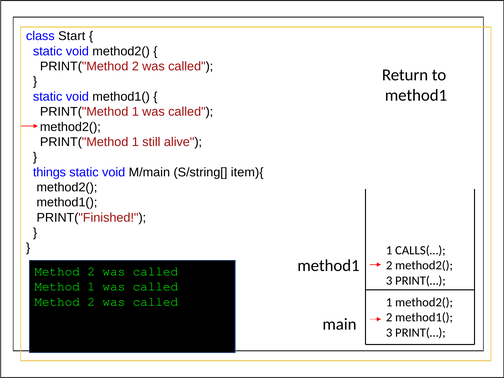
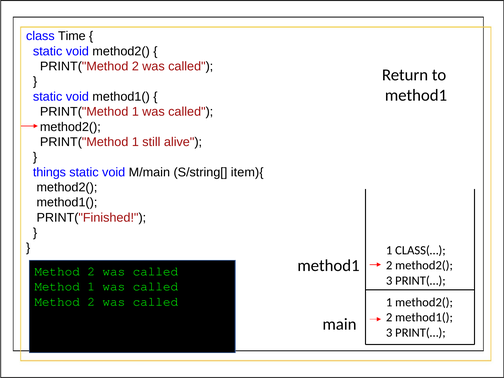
Start: Start -> Time
CALLS(…: CALLS(… -> CLASS(…
